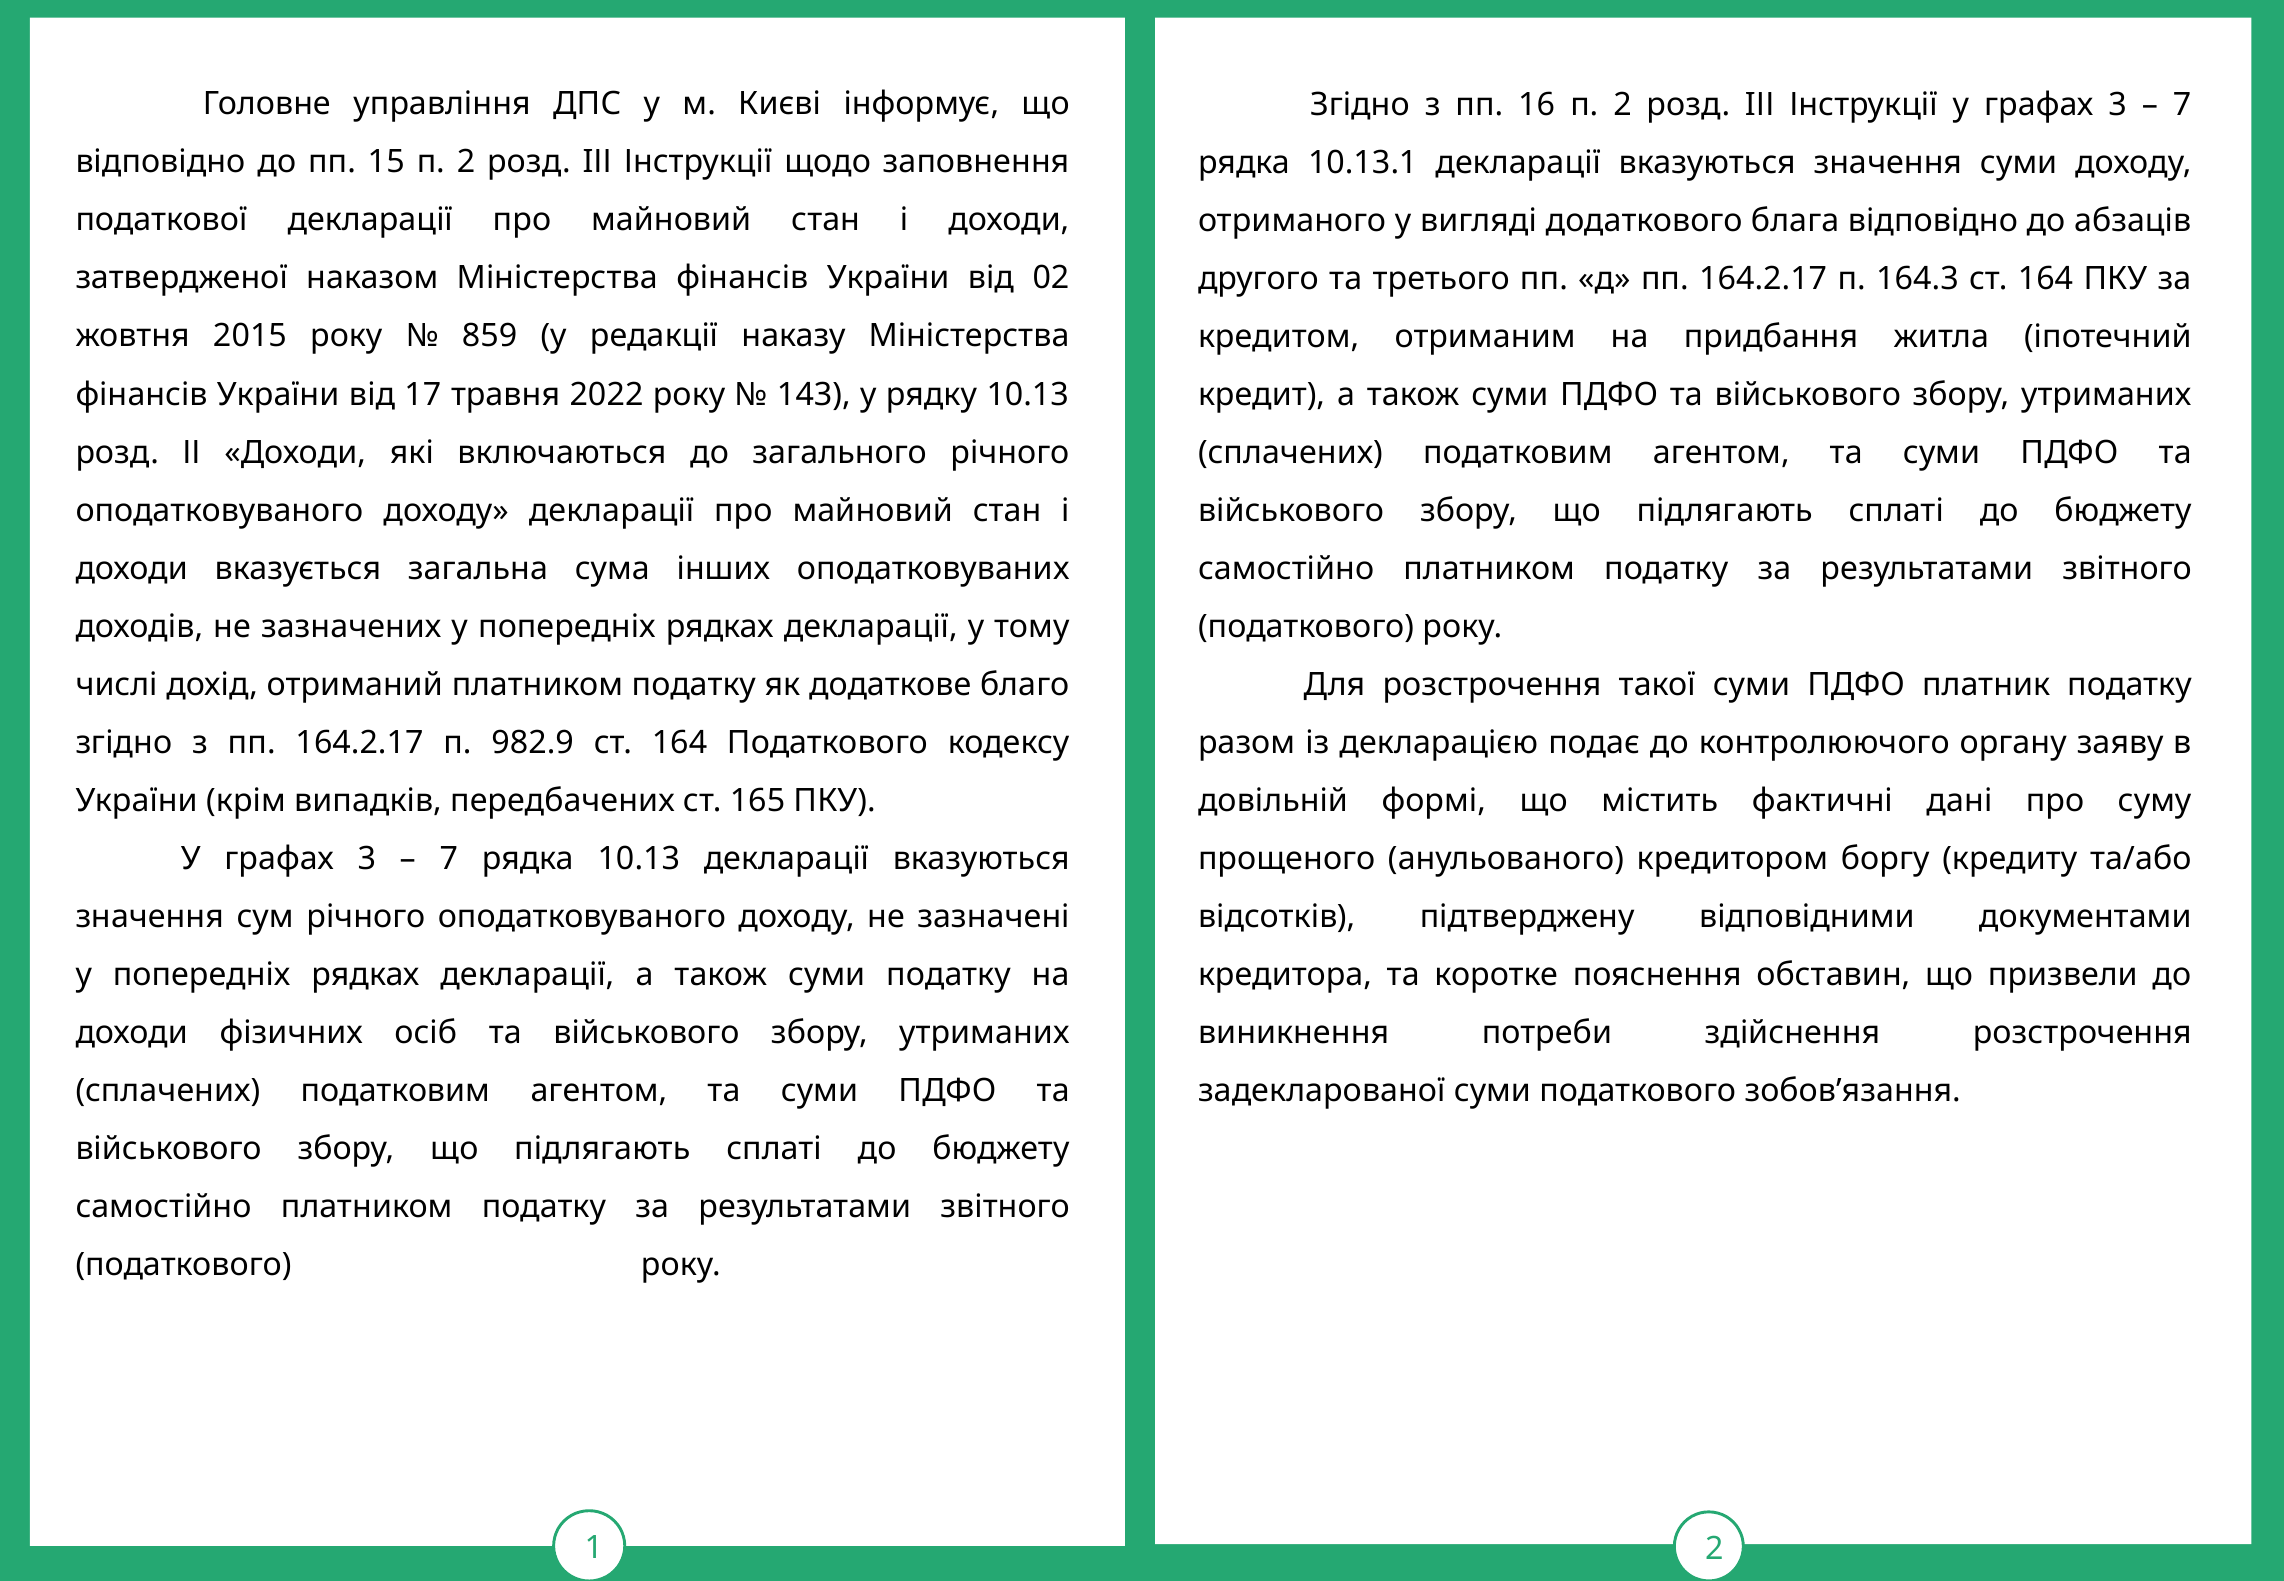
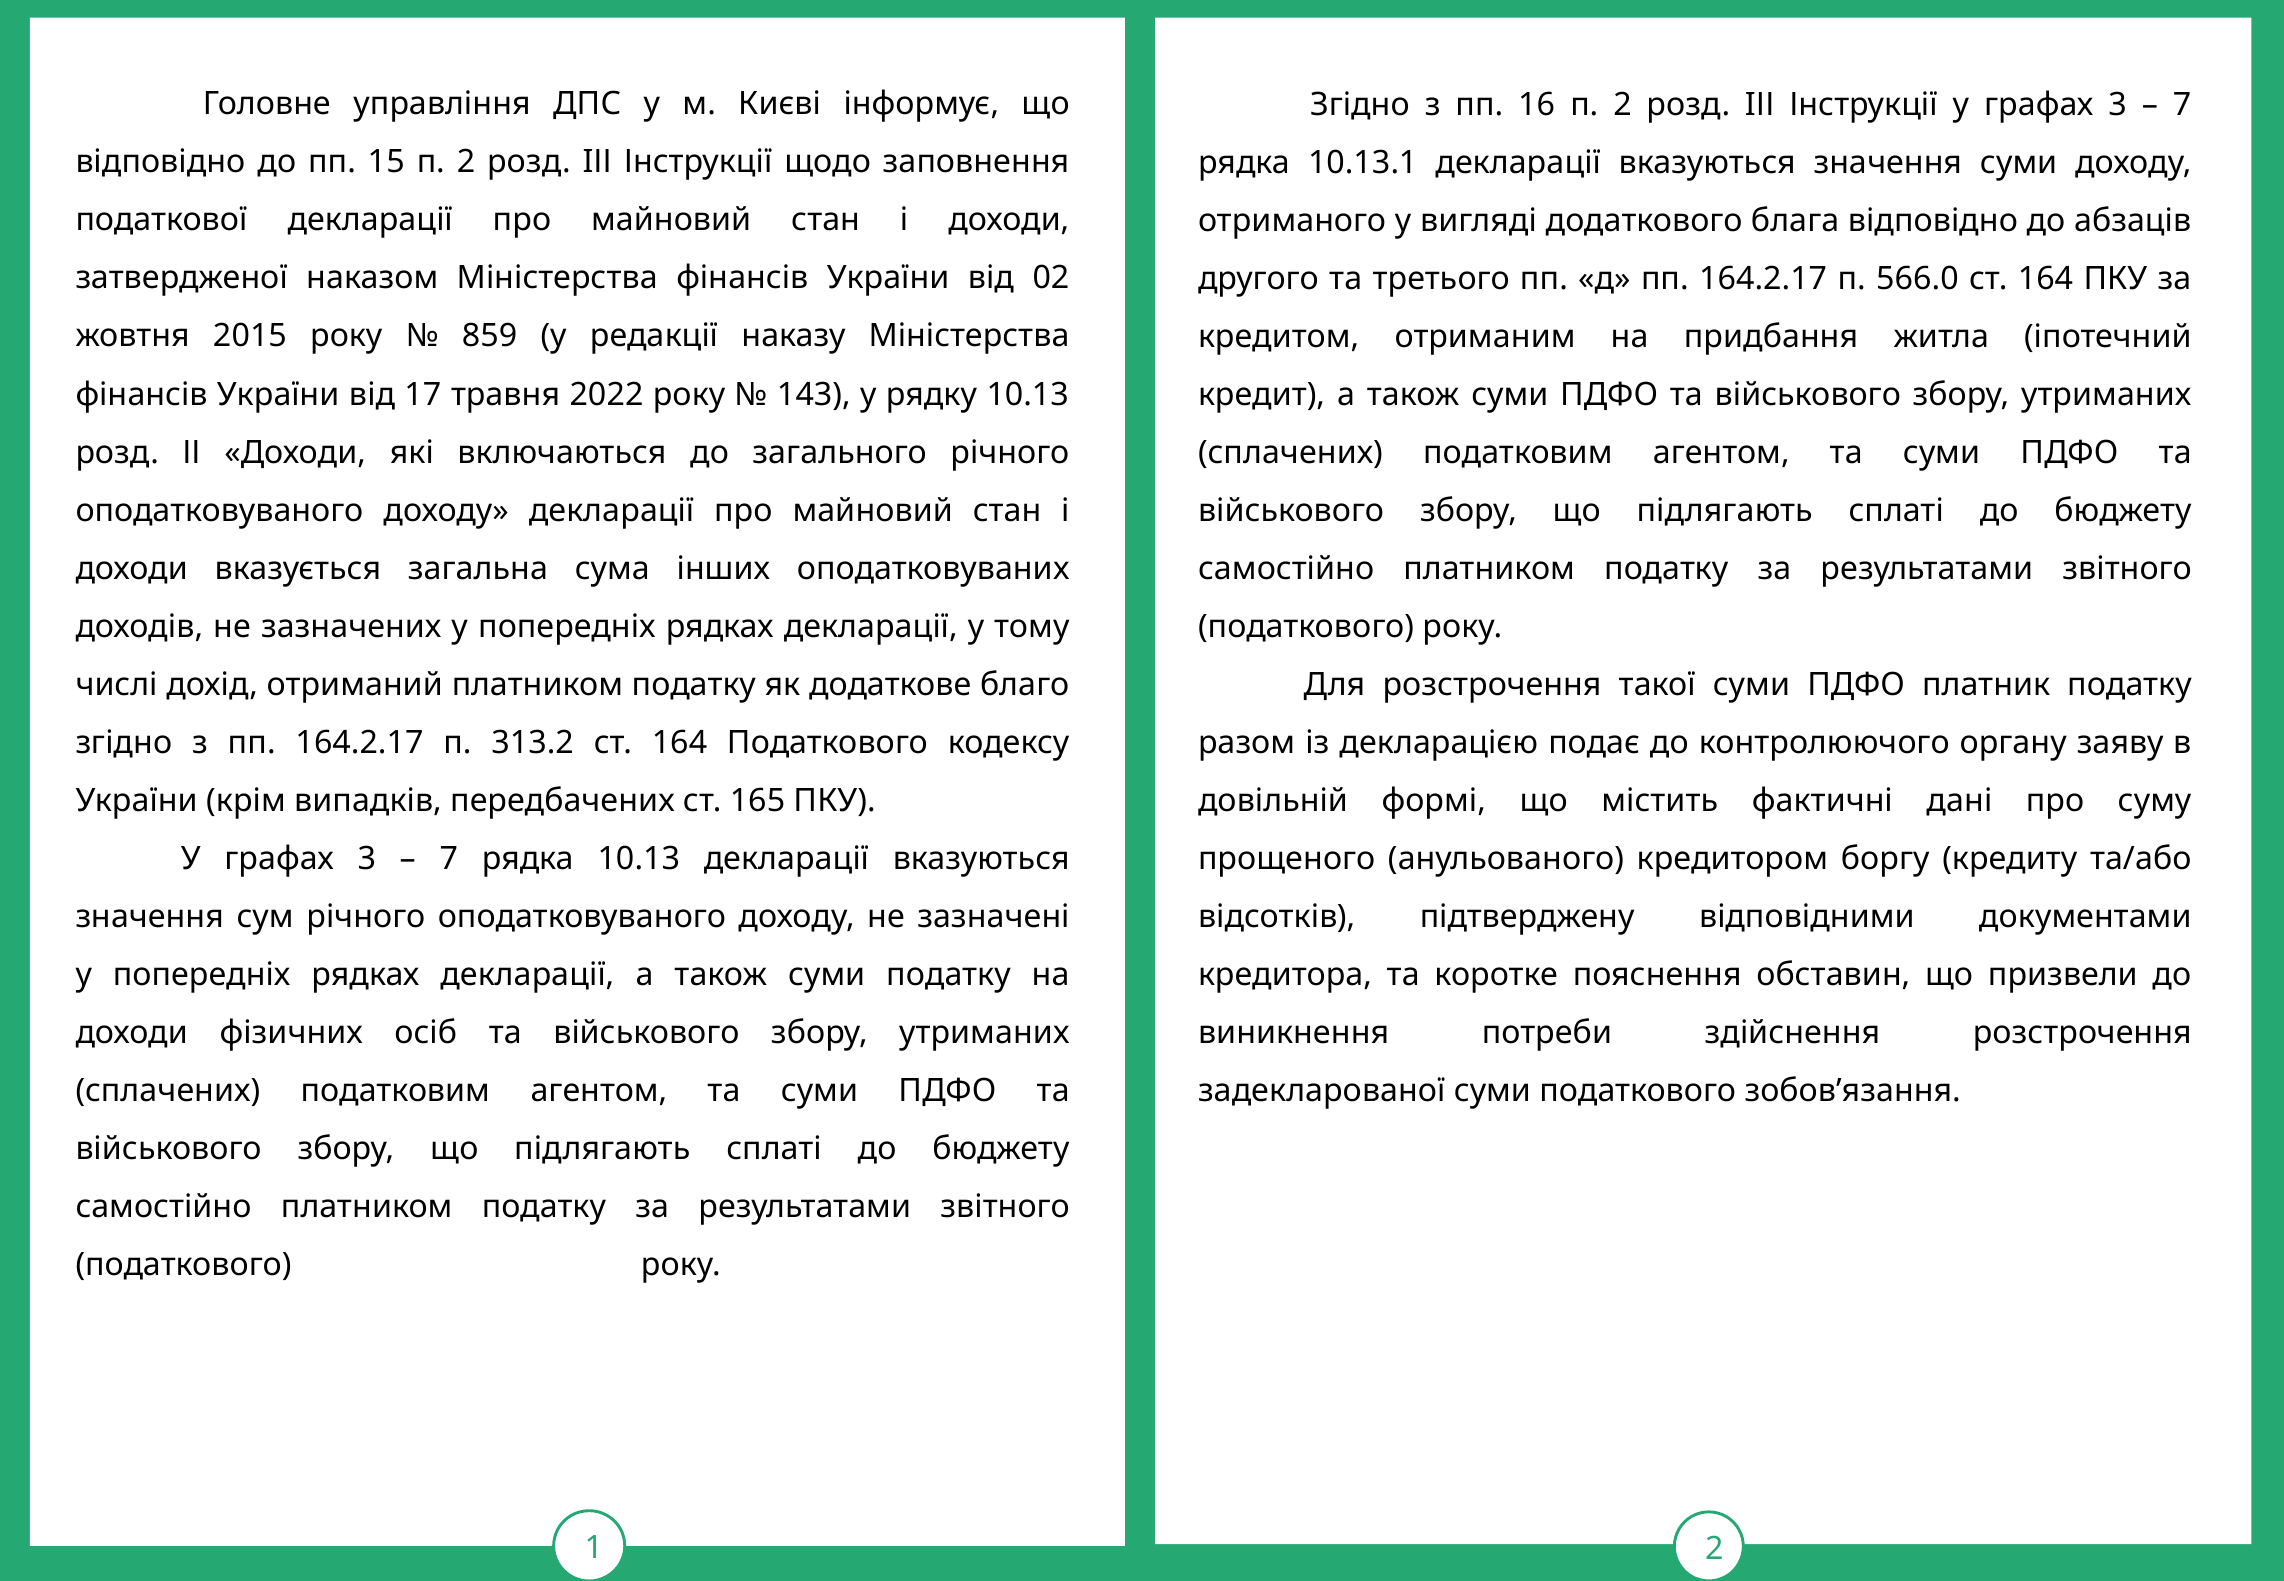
164.3: 164.3 -> 566.0
982.9: 982.9 -> 313.2
